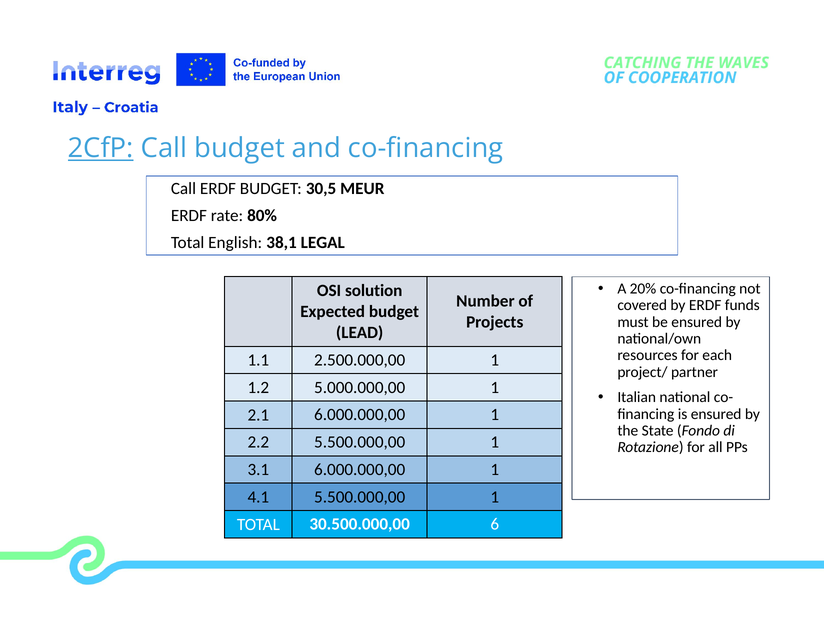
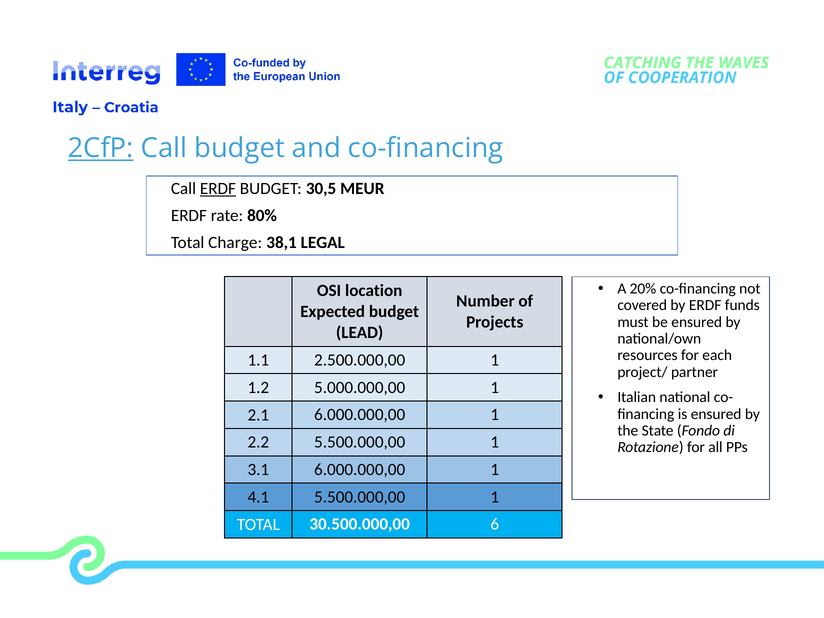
ERDF at (218, 188) underline: none -> present
English: English -> Charge
solution: solution -> location
